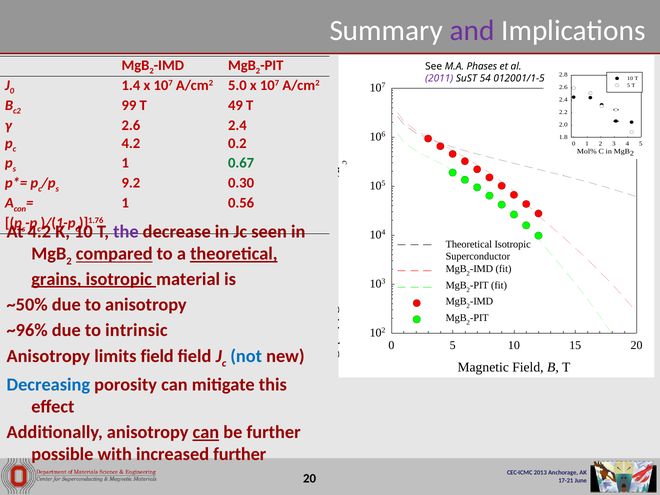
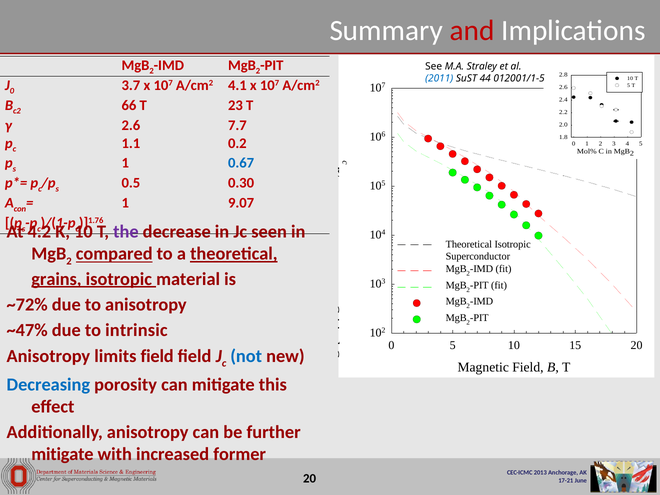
and colour: purple -> red
Phases: Phases -> Straley
2011 colour: purple -> blue
54: 54 -> 44
1.4: 1.4 -> 3.7
5.0: 5.0 -> 4.1
99: 99 -> 66
49: 49 -> 23
2.6 2.4: 2.4 -> 7.7
4.2 at (131, 143): 4.2 -> 1.1
0.67 colour: green -> blue
9.2: 9.2 -> 0.5
0.56: 0.56 -> 9.07
~50%: ~50% -> ~72%
~96%: ~96% -> ~47%
can at (206, 432) underline: present -> none
possible at (62, 454): possible -> mitigate
increased further: further -> former
